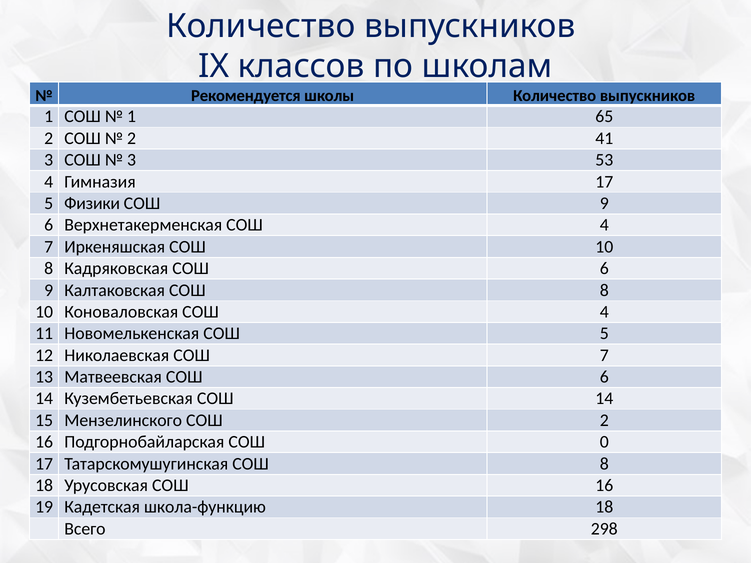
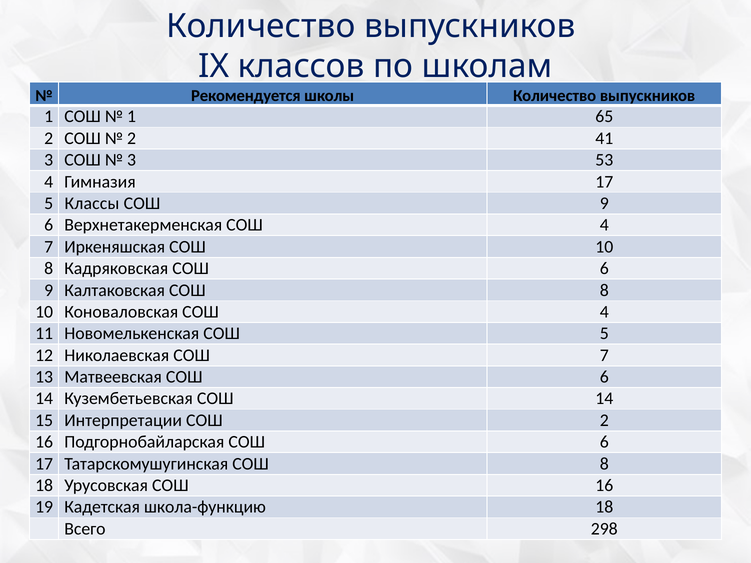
Физики: Физики -> Классы
Мензелинского: Мензелинского -> Интерпретации
Подгорнобайларская СОШ 0: 0 -> 6
